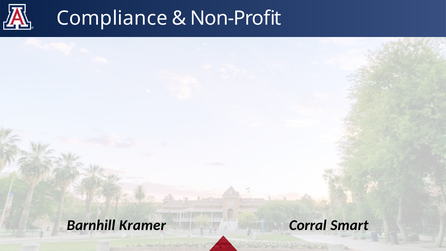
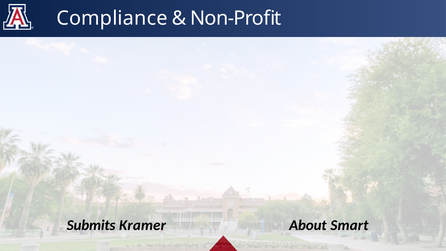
Barnhill: Barnhill -> Submits
Corral: Corral -> About
